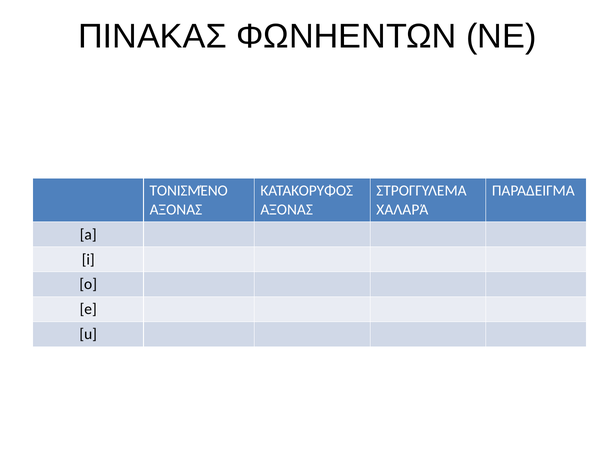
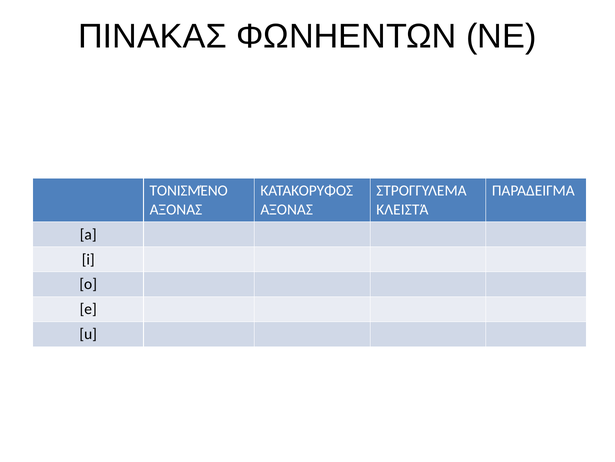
ΧΑΛΑΡΆ: ΧΑΛΑΡΆ -> ΚΛΕΙΣΤΆ
